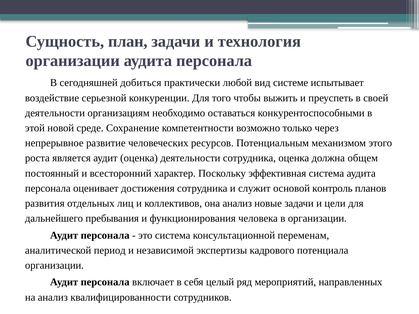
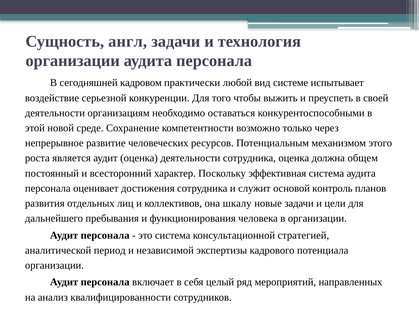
план: план -> англ
добиться: добиться -> кадровом
она анализ: анализ -> шкалу
переменам: переменам -> стратегией
